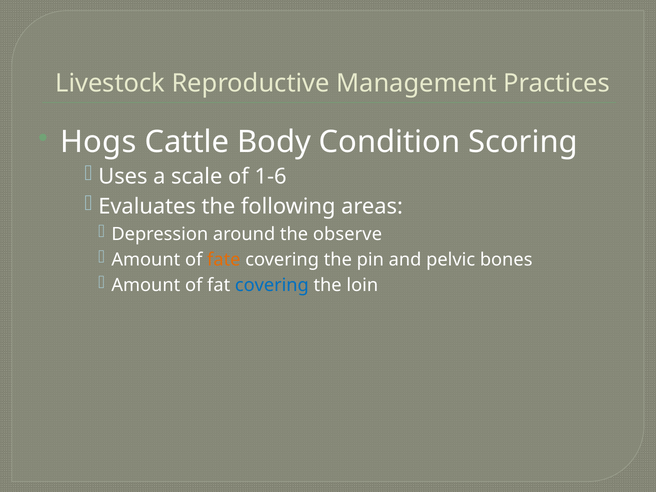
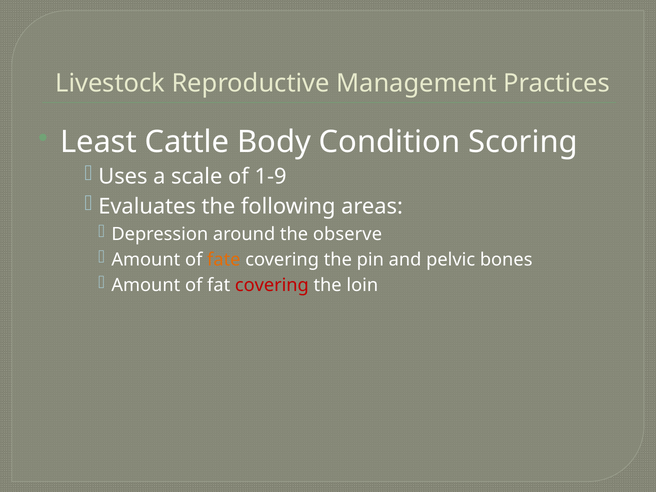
Hogs: Hogs -> Least
1-6: 1-6 -> 1-9
covering at (272, 285) colour: blue -> red
